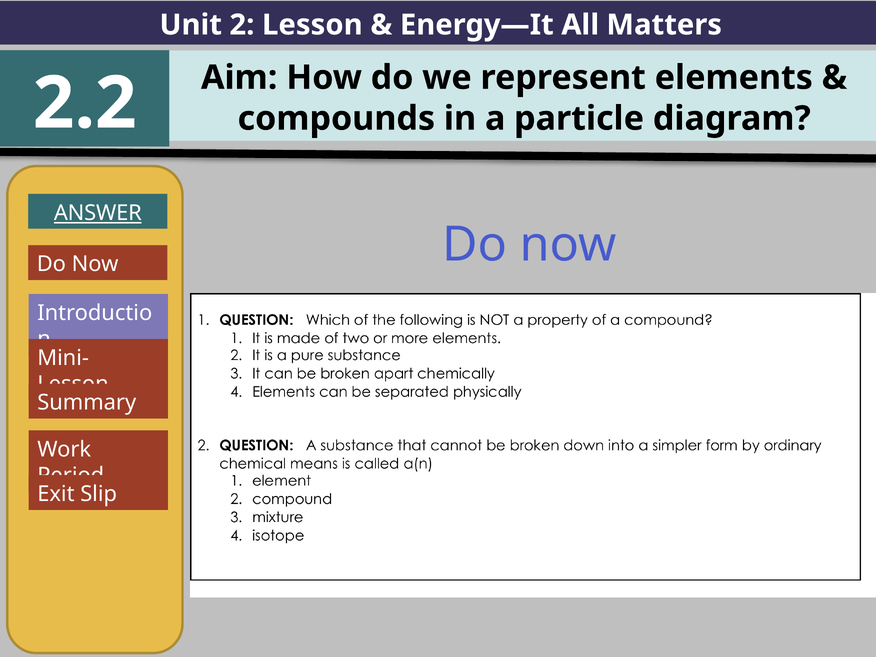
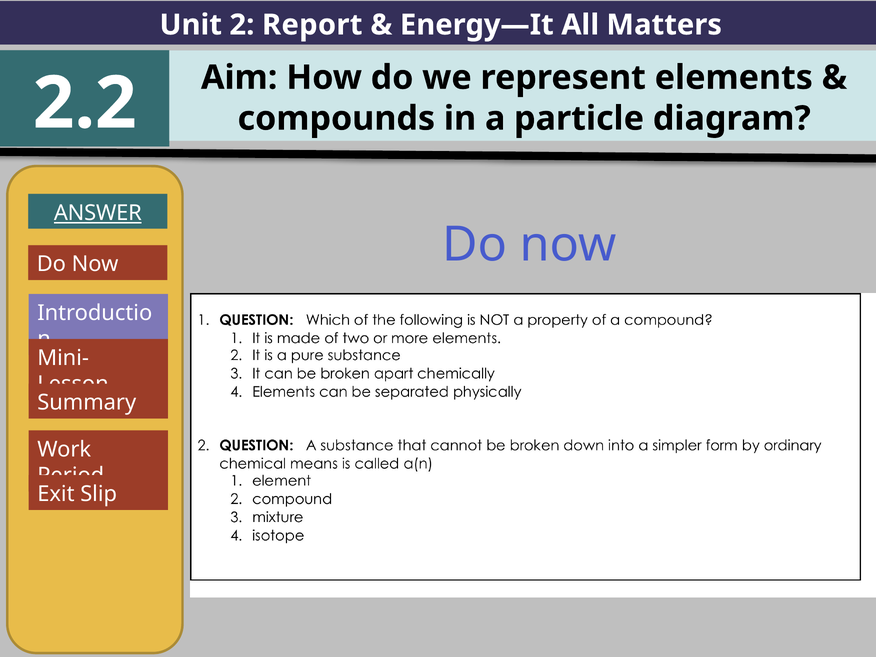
2 Lesson: Lesson -> Report
